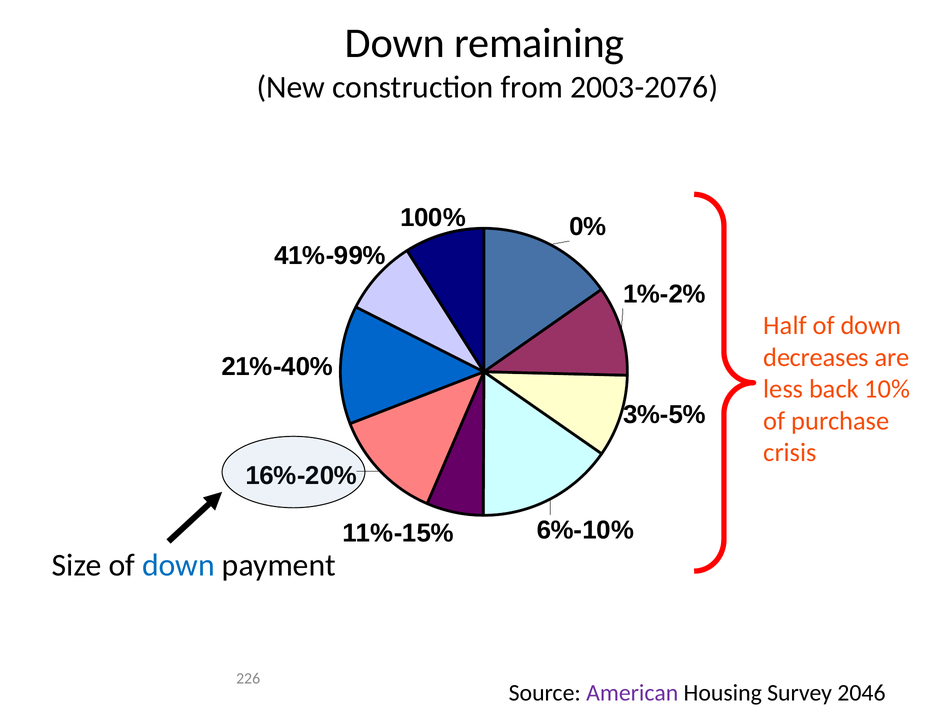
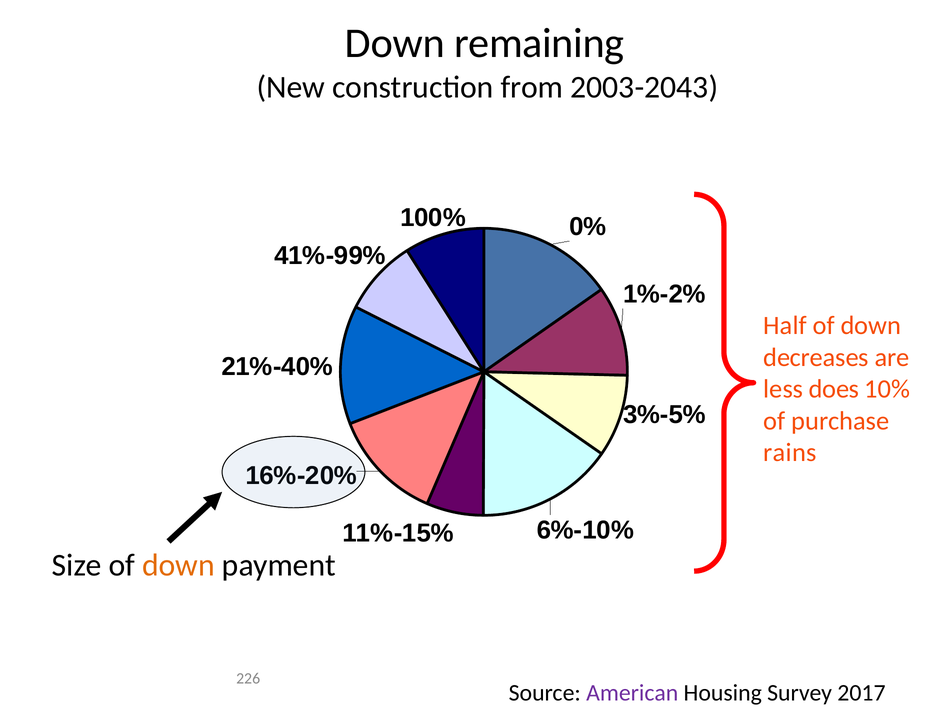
2003-2076: 2003-2076 -> 2003-2043
back: back -> does
crisis: crisis -> rains
down at (178, 565) colour: blue -> orange
2046: 2046 -> 2017
